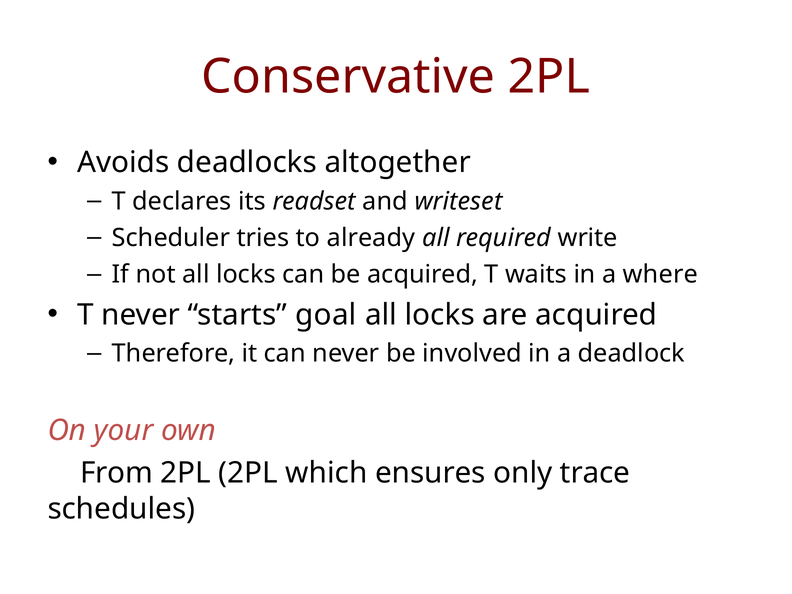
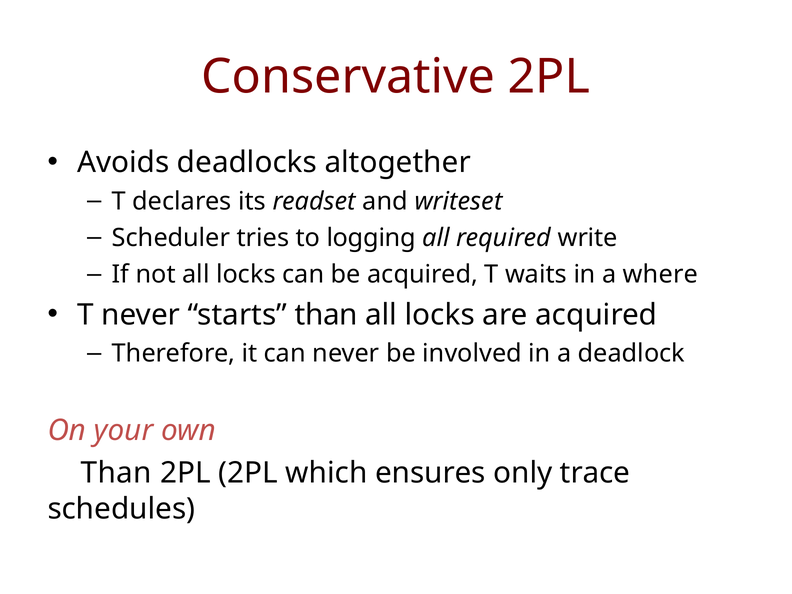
already: already -> logging
starts goal: goal -> than
From at (117, 473): From -> Than
